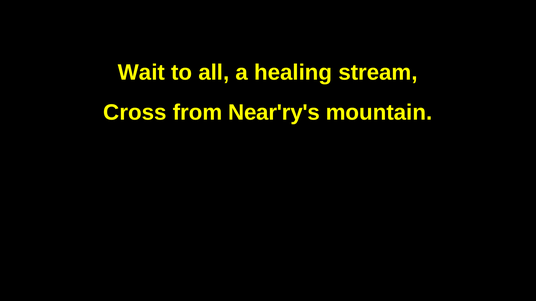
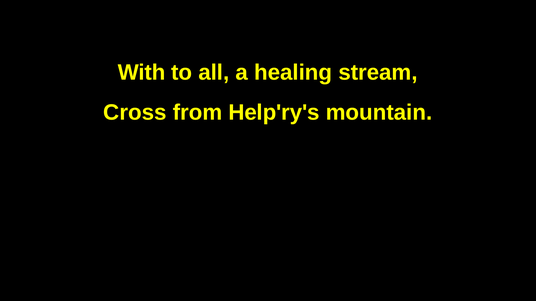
Wait: Wait -> With
Near'ry's: Near'ry's -> Help'ry's
